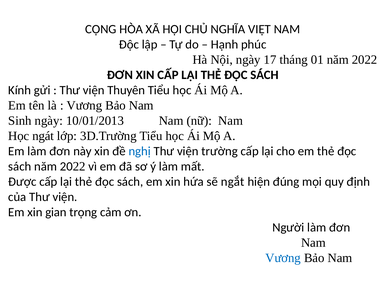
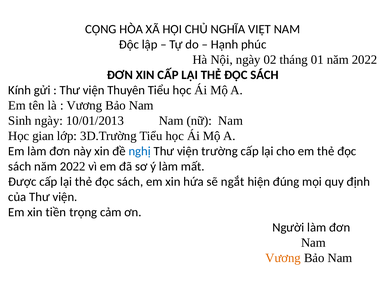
17: 17 -> 02
ngát: ngát -> gian
gian: gian -> tiền
Vương at (283, 258) colour: blue -> orange
